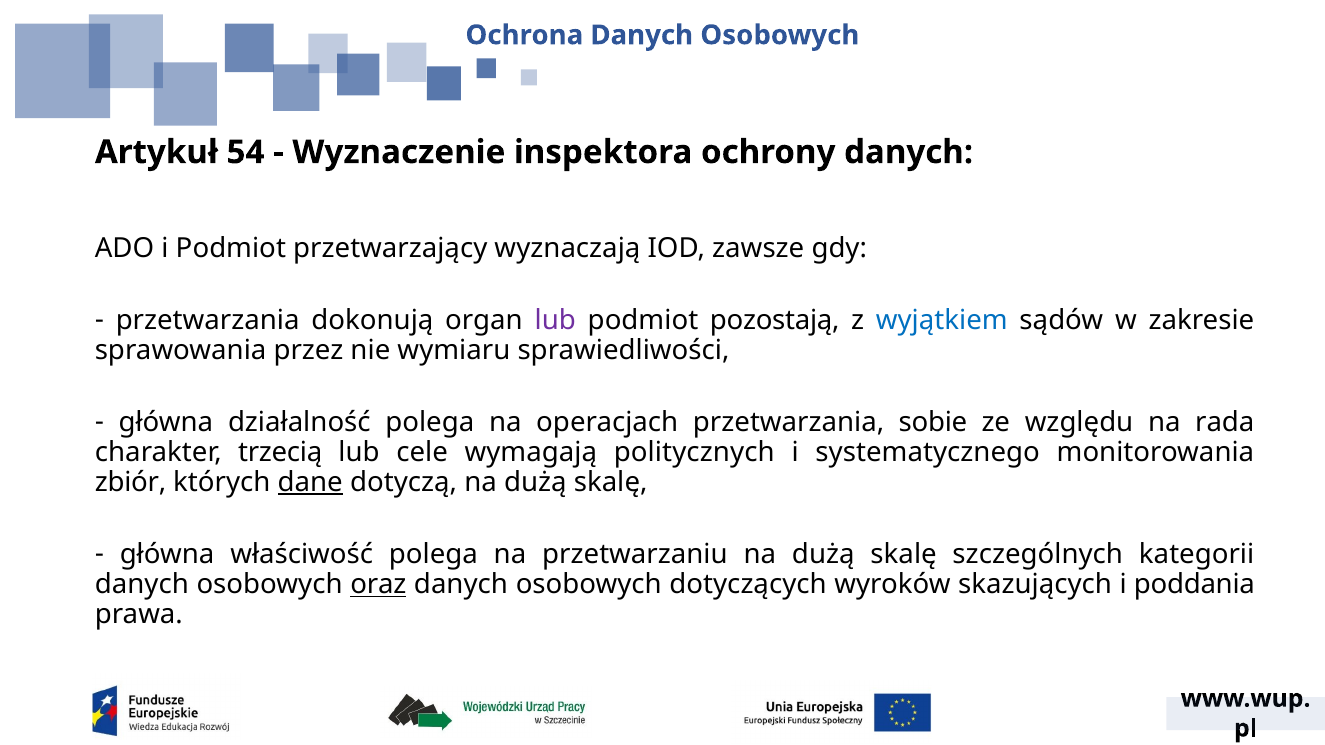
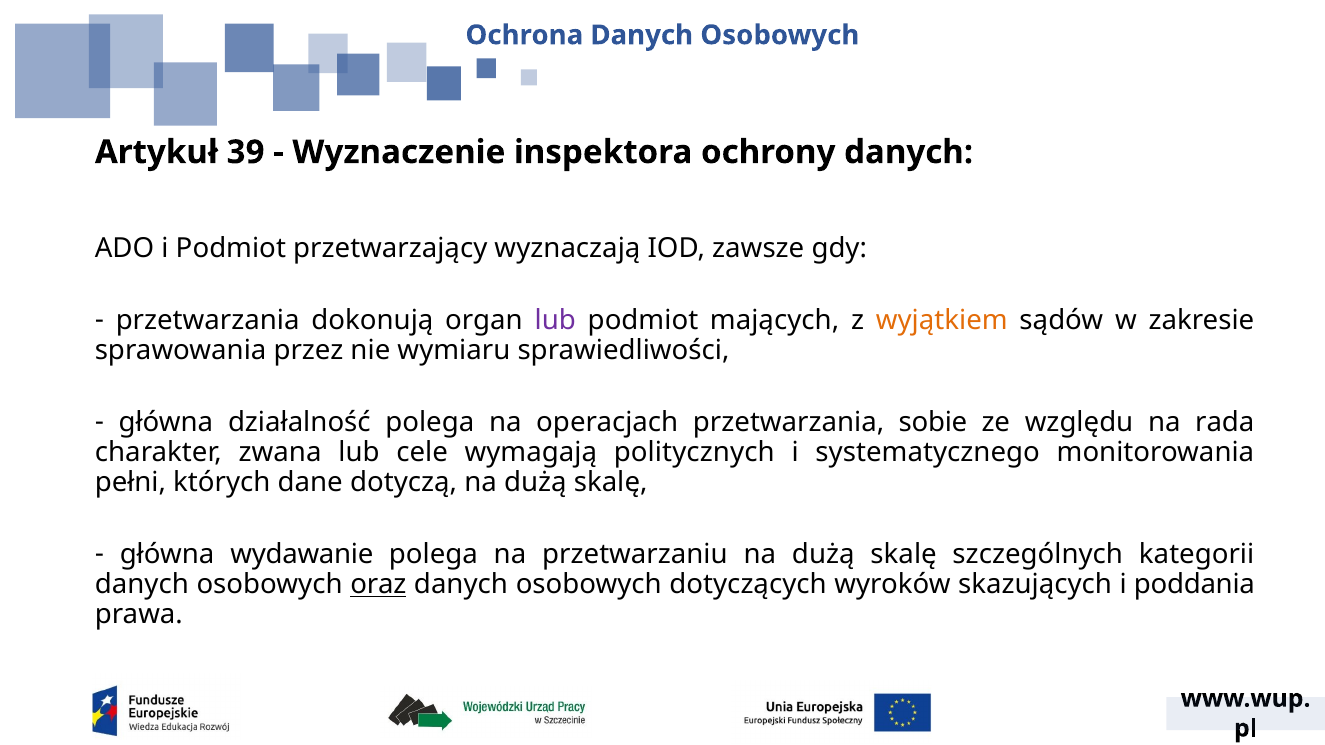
54: 54 -> 39
pozostają: pozostają -> mających
wyjątkiem colour: blue -> orange
trzecią: trzecią -> zwana
zbiór: zbiór -> pełni
dane underline: present -> none
właściwość: właściwość -> wydawanie
